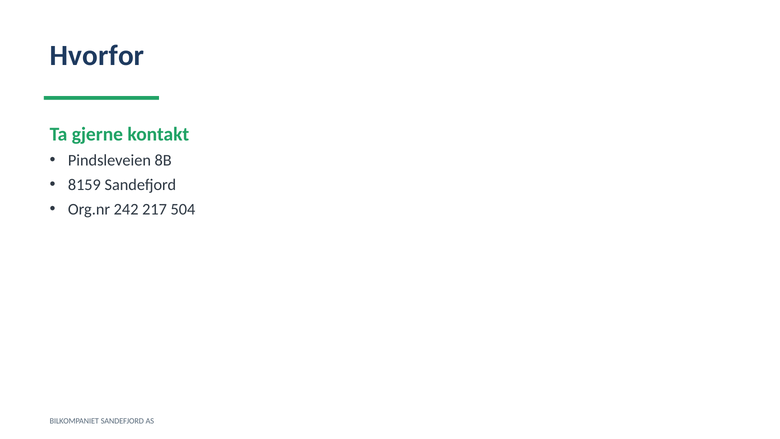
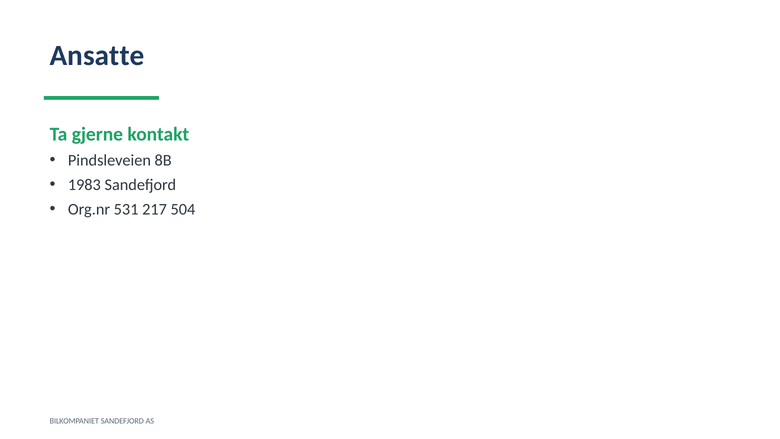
Hvorfor: Hvorfor -> Ansatte
8159: 8159 -> 1983
242: 242 -> 531
